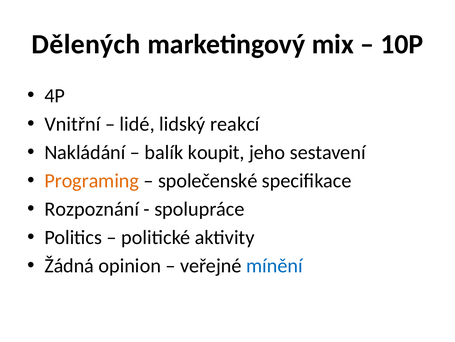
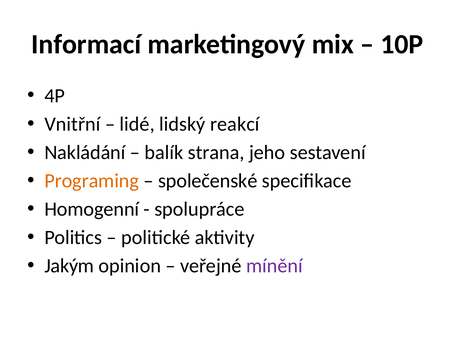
Dělených: Dělených -> Informací
koupit: koupit -> strana
Rozpoznání: Rozpoznání -> Homogenní
Žádná: Žádná -> Jakým
mínění colour: blue -> purple
